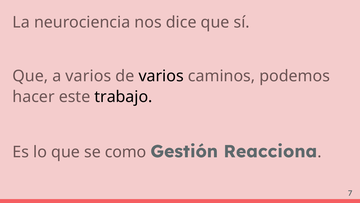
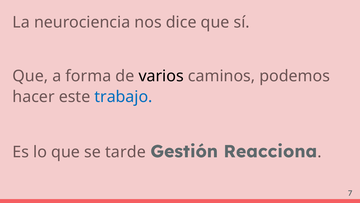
a varios: varios -> forma
trabajo colour: black -> blue
como: como -> tarde
